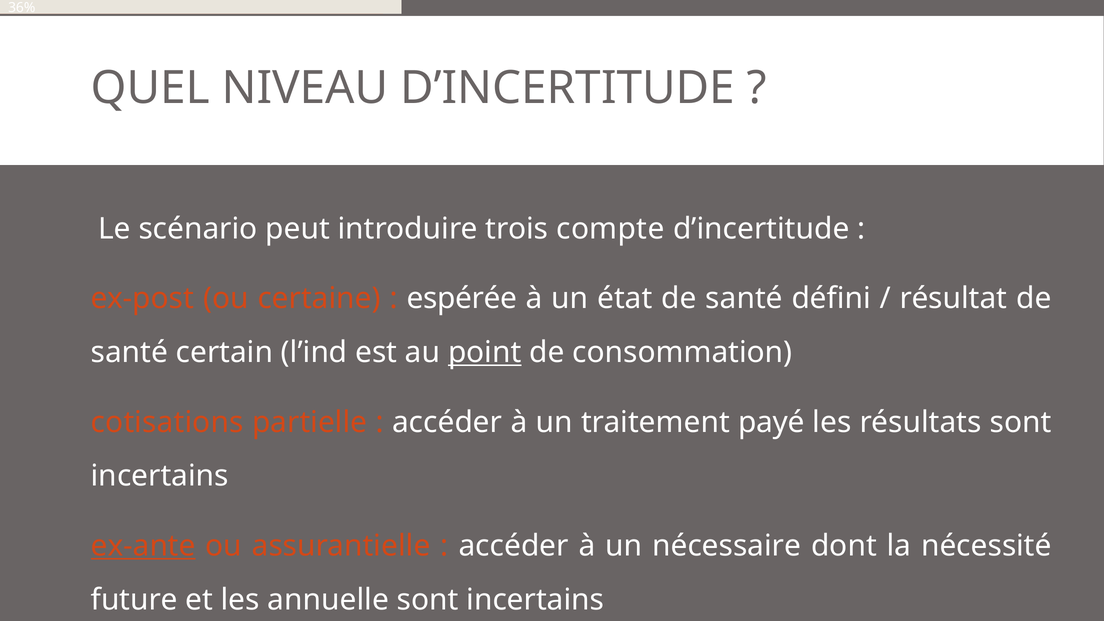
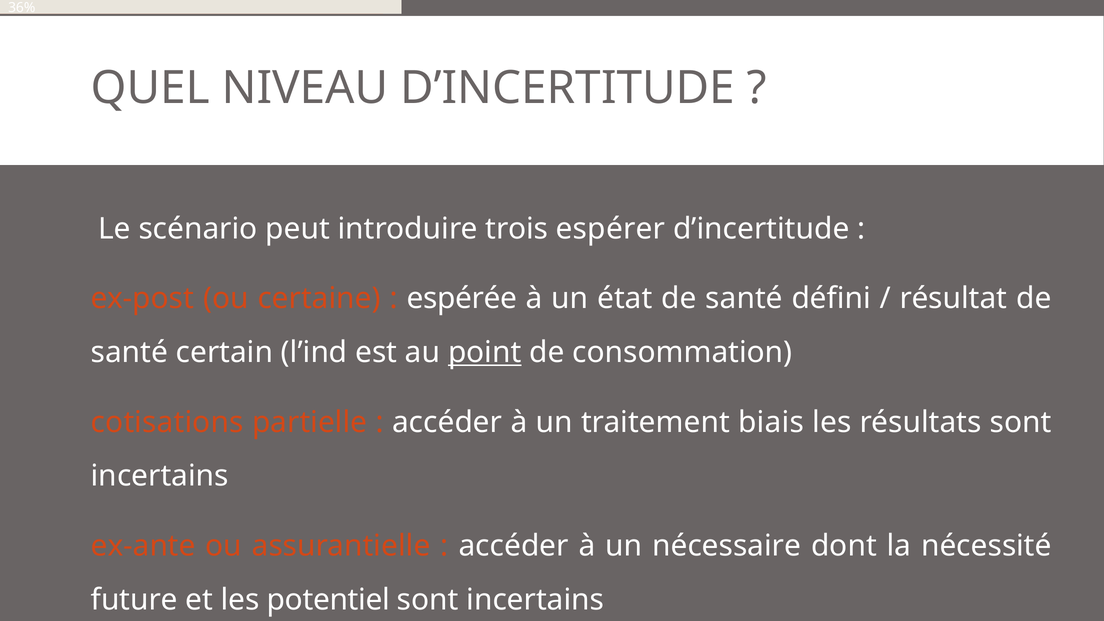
compte: compte -> espérer
payé: payé -> biais
ex-ante underline: present -> none
annuelle: annuelle -> potentiel
